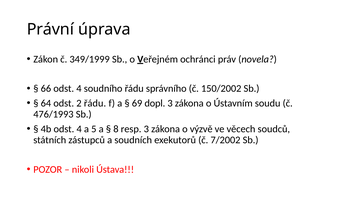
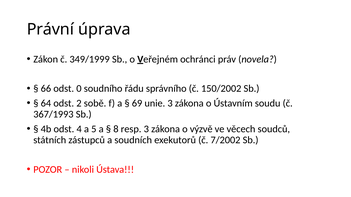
66 odst 4: 4 -> 0
2 řádu: řádu -> sobě
dopl: dopl -> unie
476/1993: 476/1993 -> 367/1993
